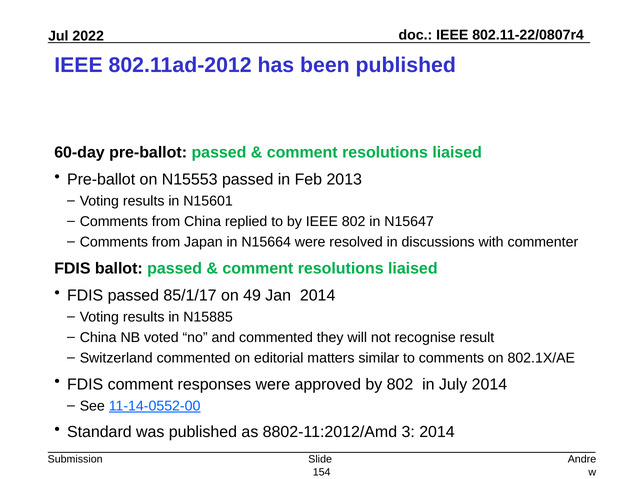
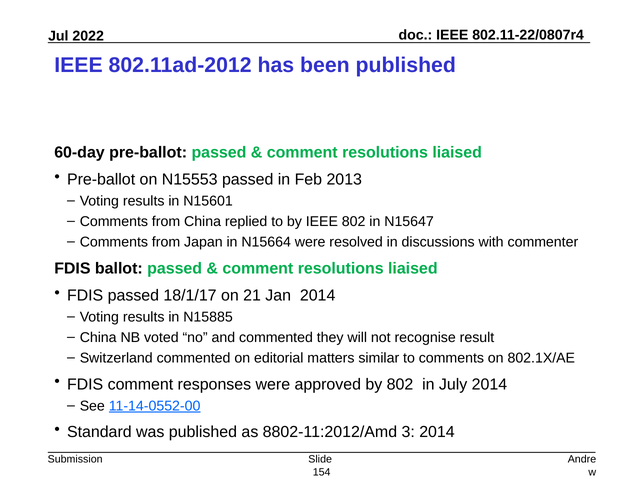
85/1/17: 85/1/17 -> 18/1/17
49: 49 -> 21
